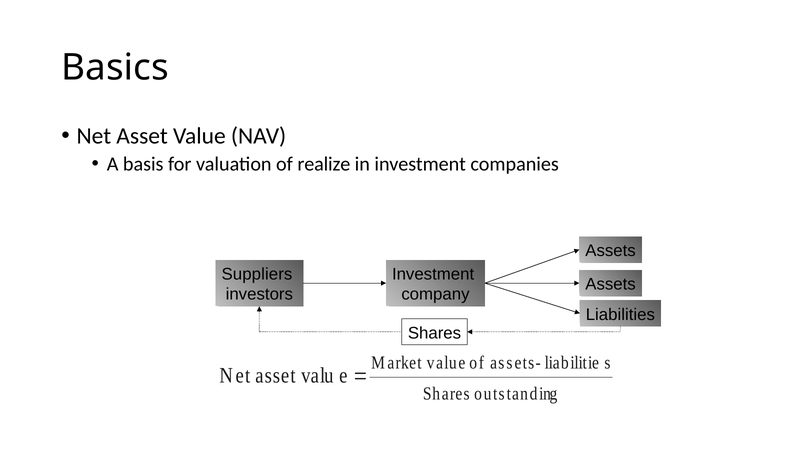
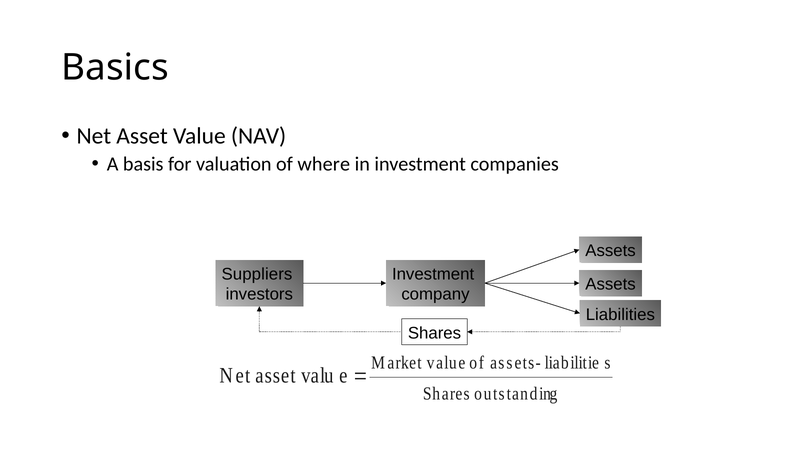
realize: realize -> where
